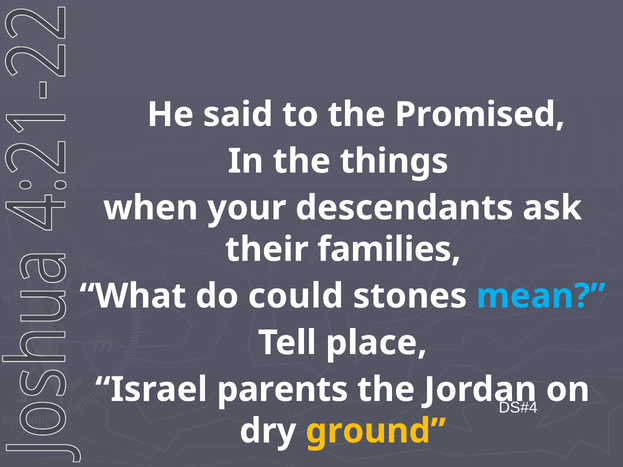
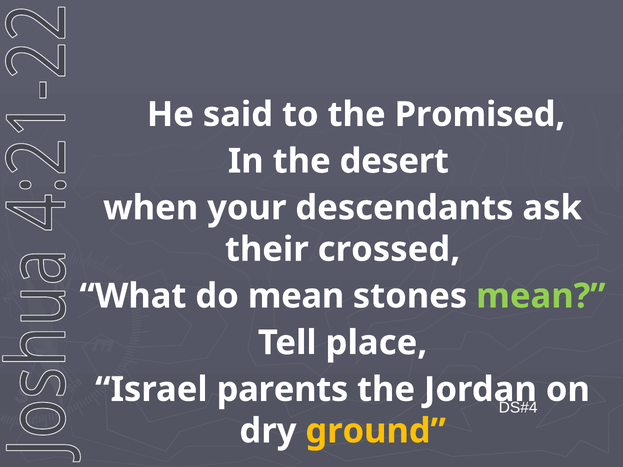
things: things -> desert
families: families -> crossed
do could: could -> mean
mean at (541, 296) colour: light blue -> light green
